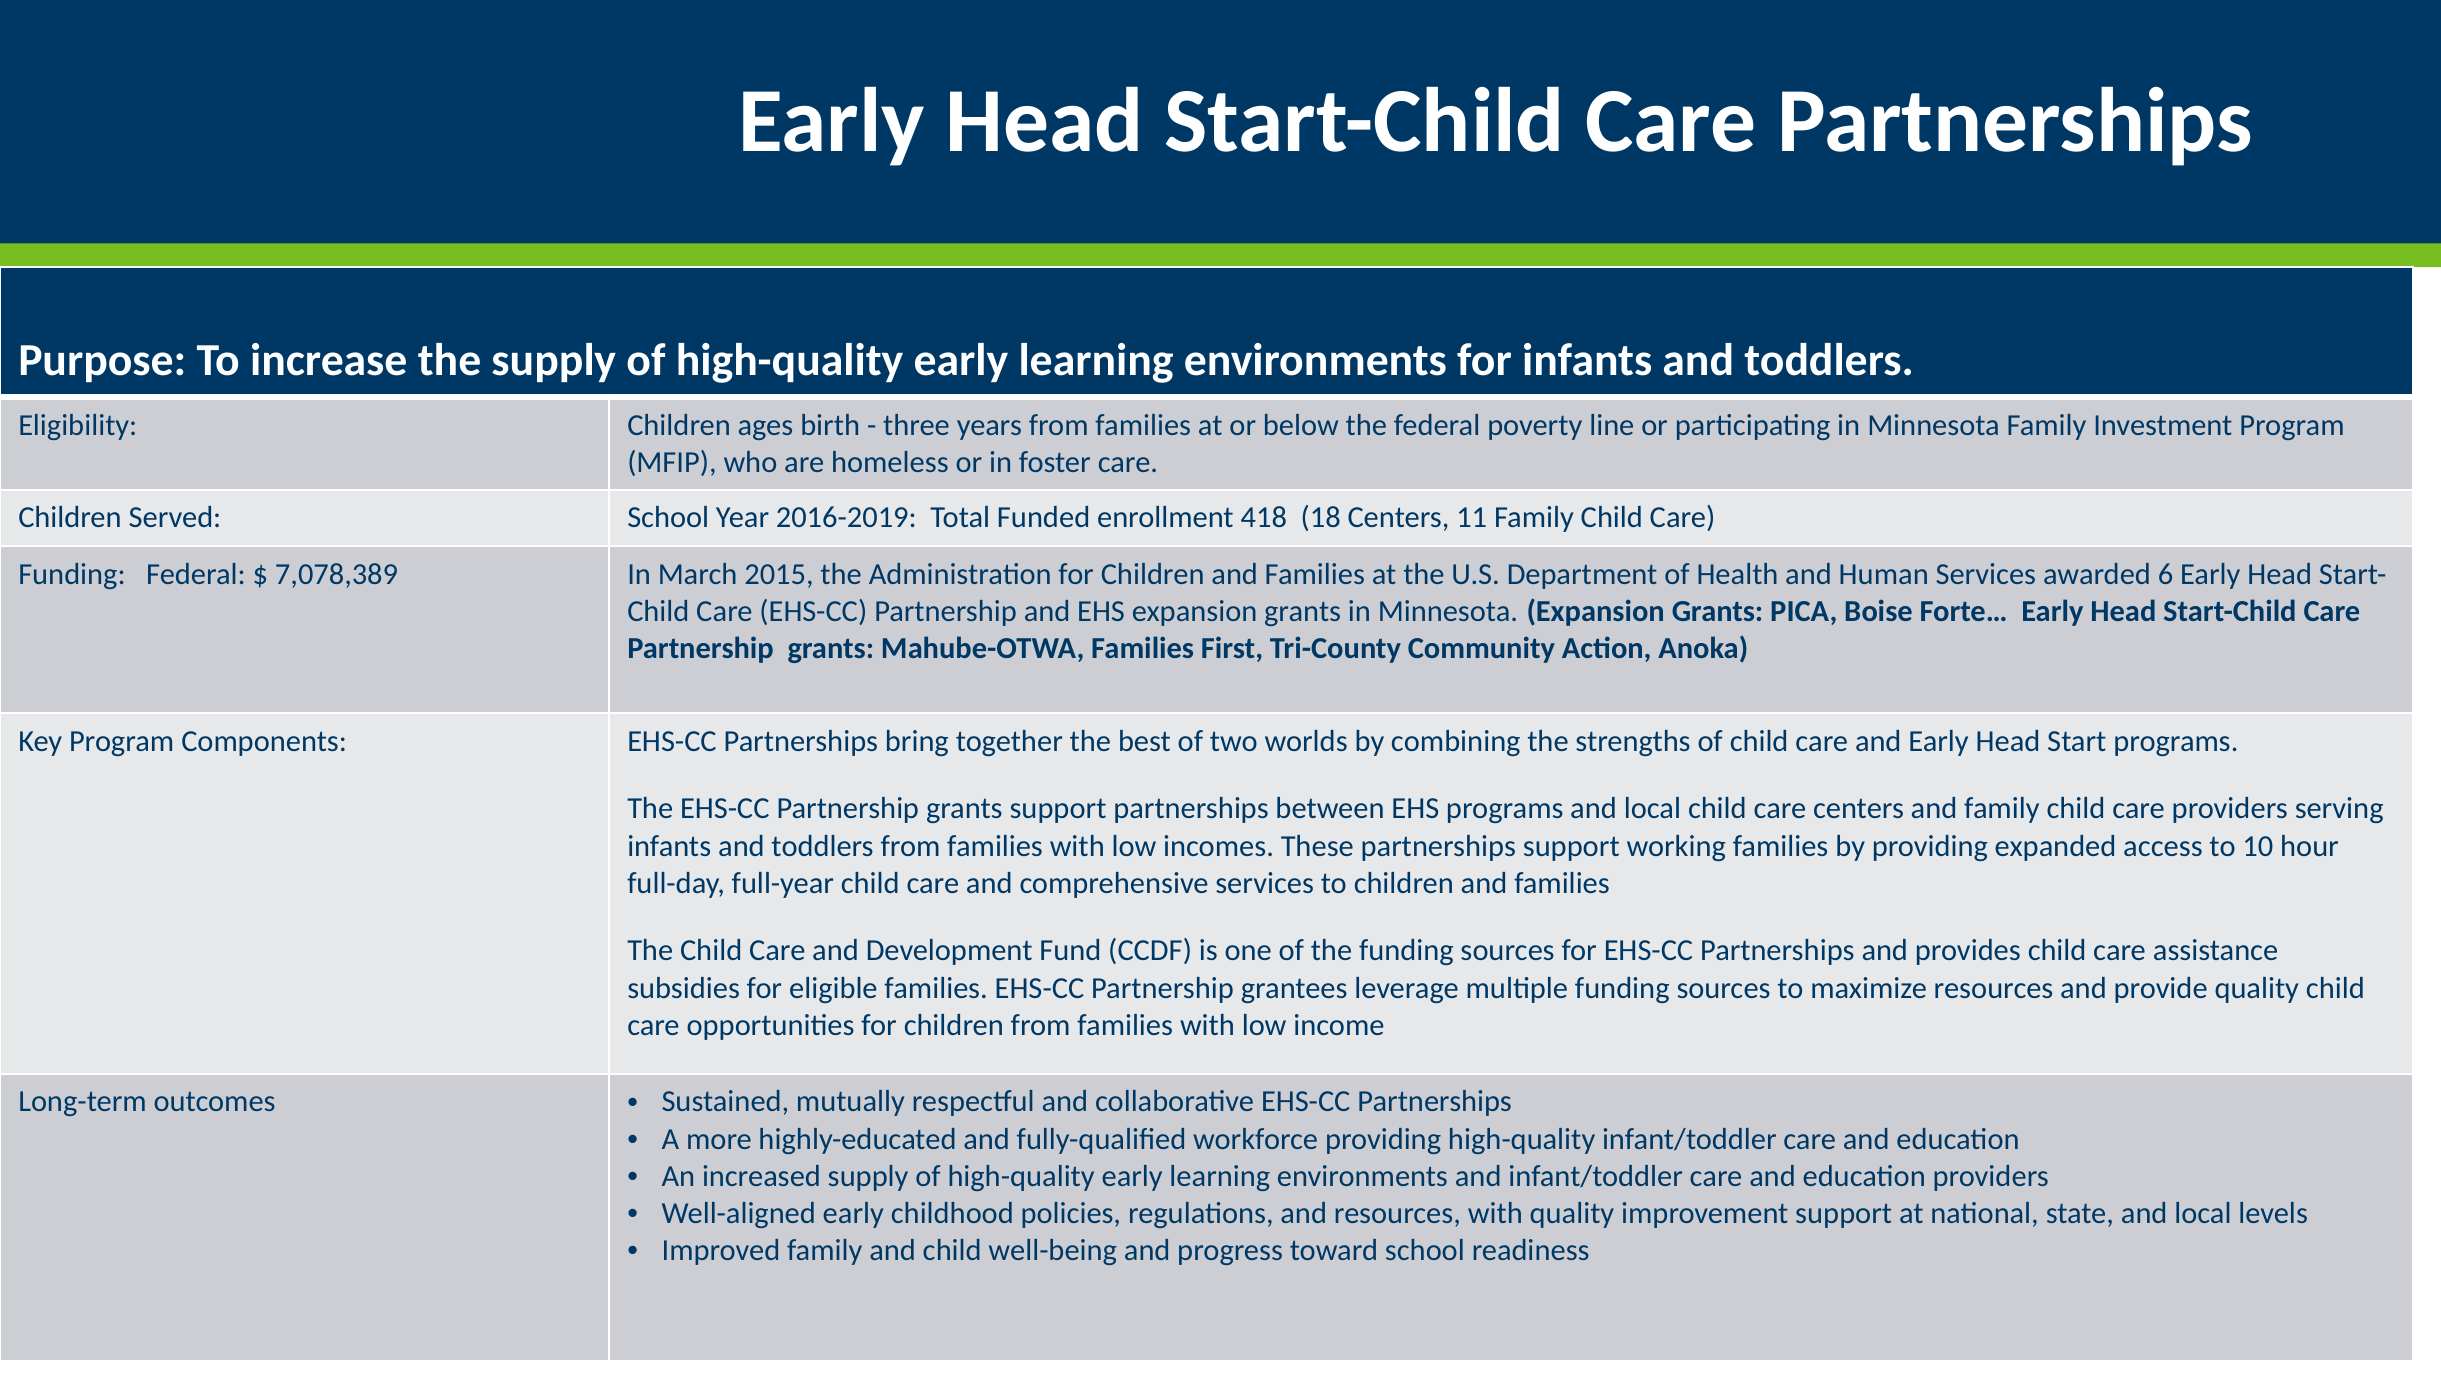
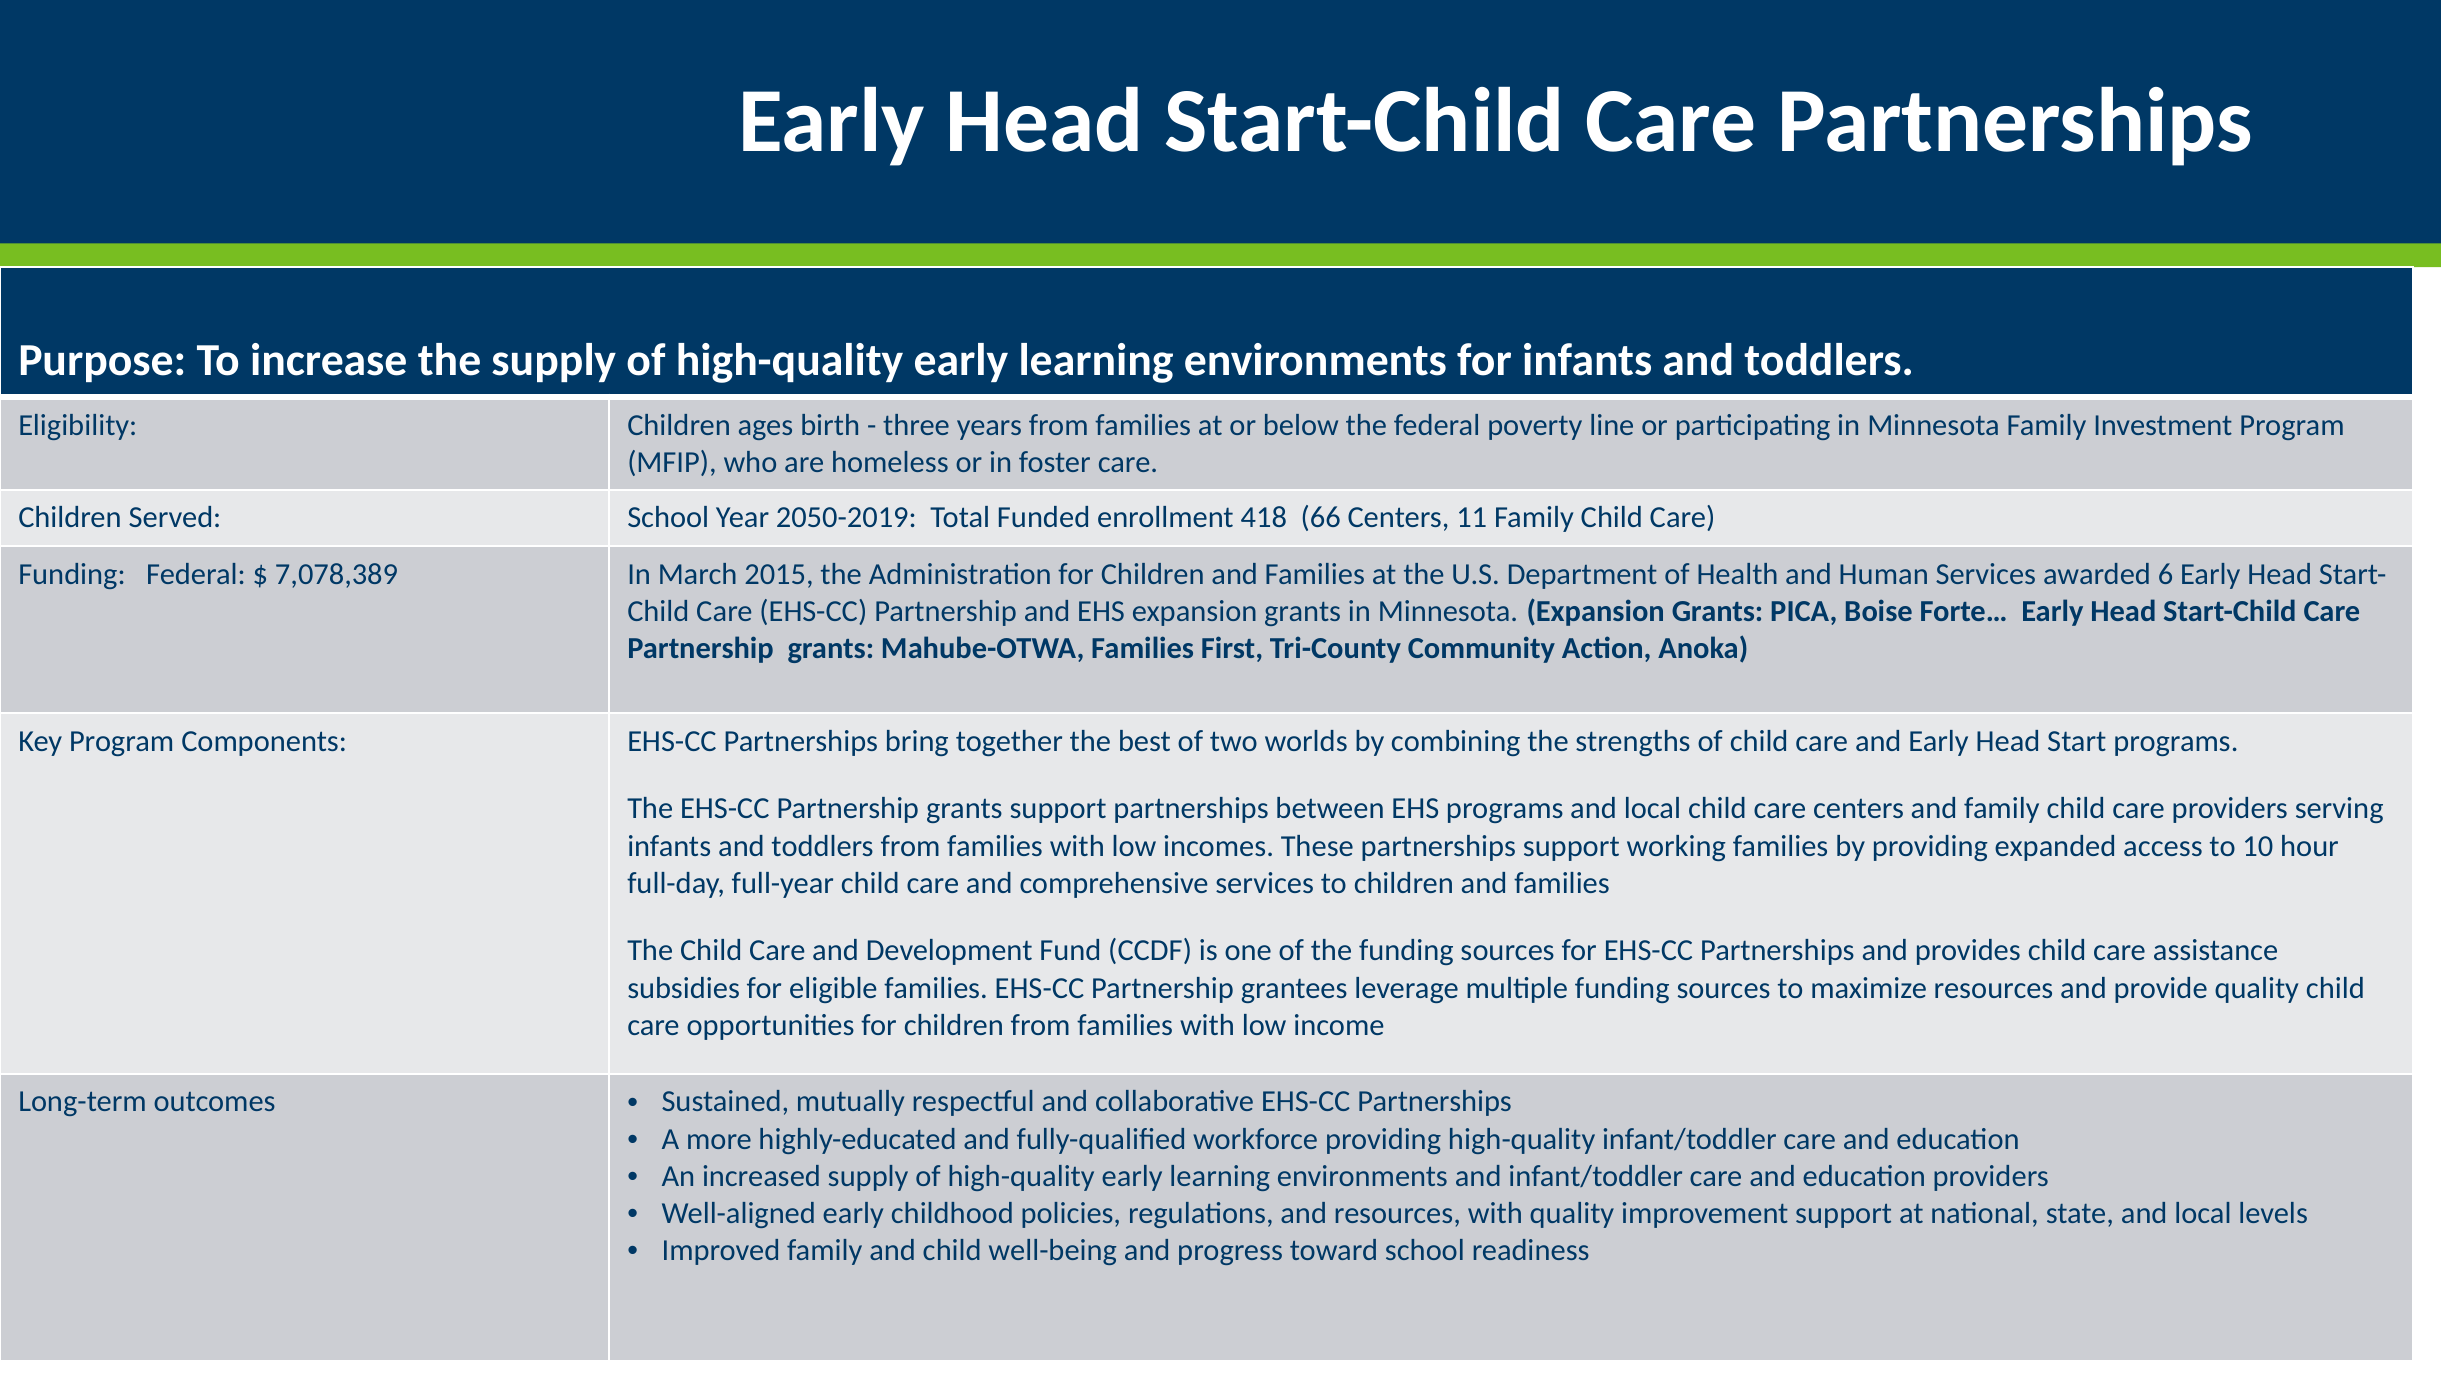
2016-2019: 2016-2019 -> 2050-2019
18: 18 -> 66
